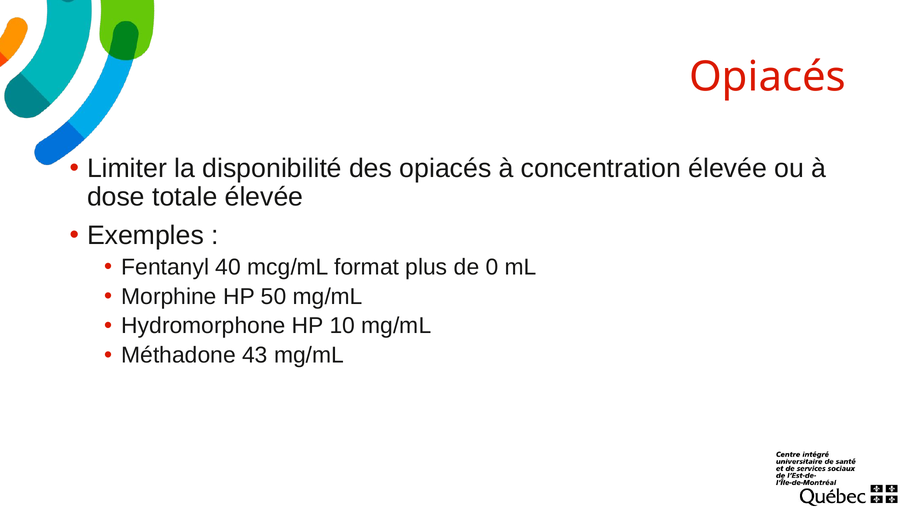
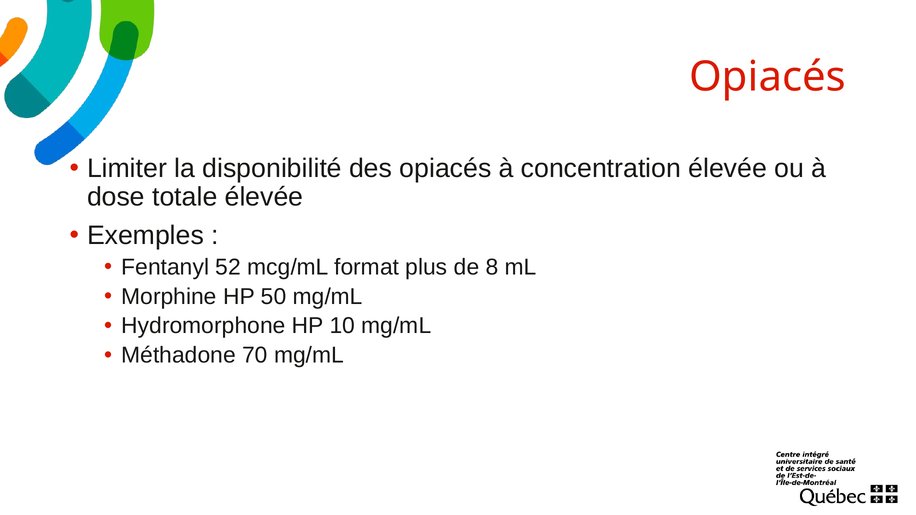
40: 40 -> 52
0: 0 -> 8
43: 43 -> 70
